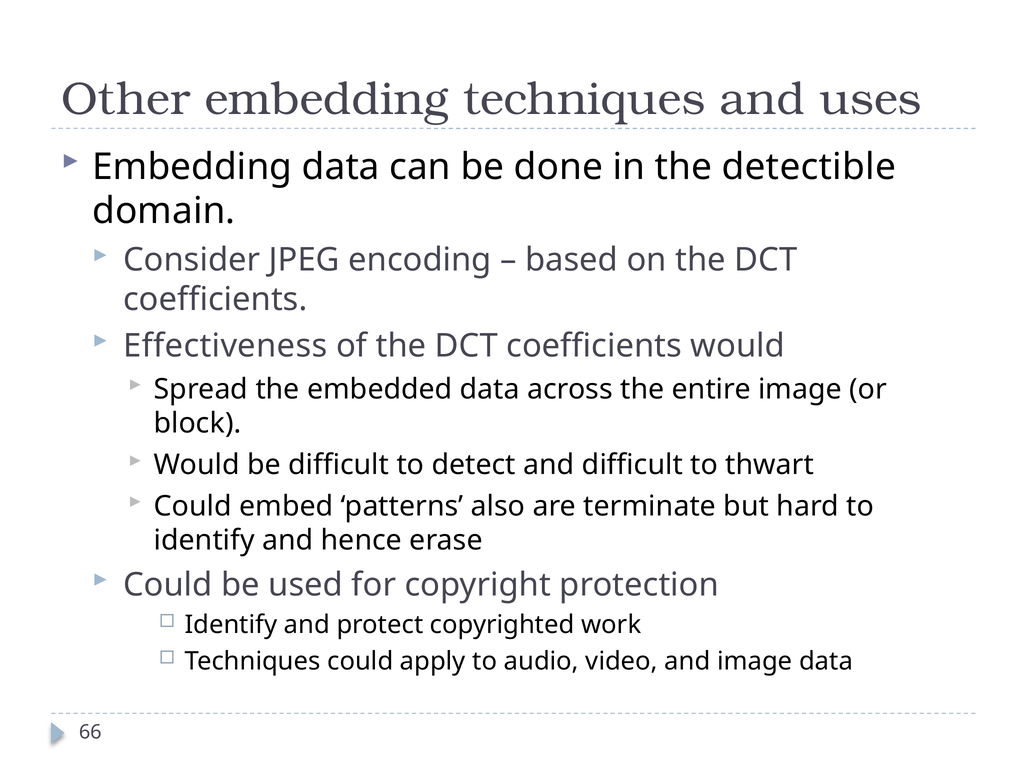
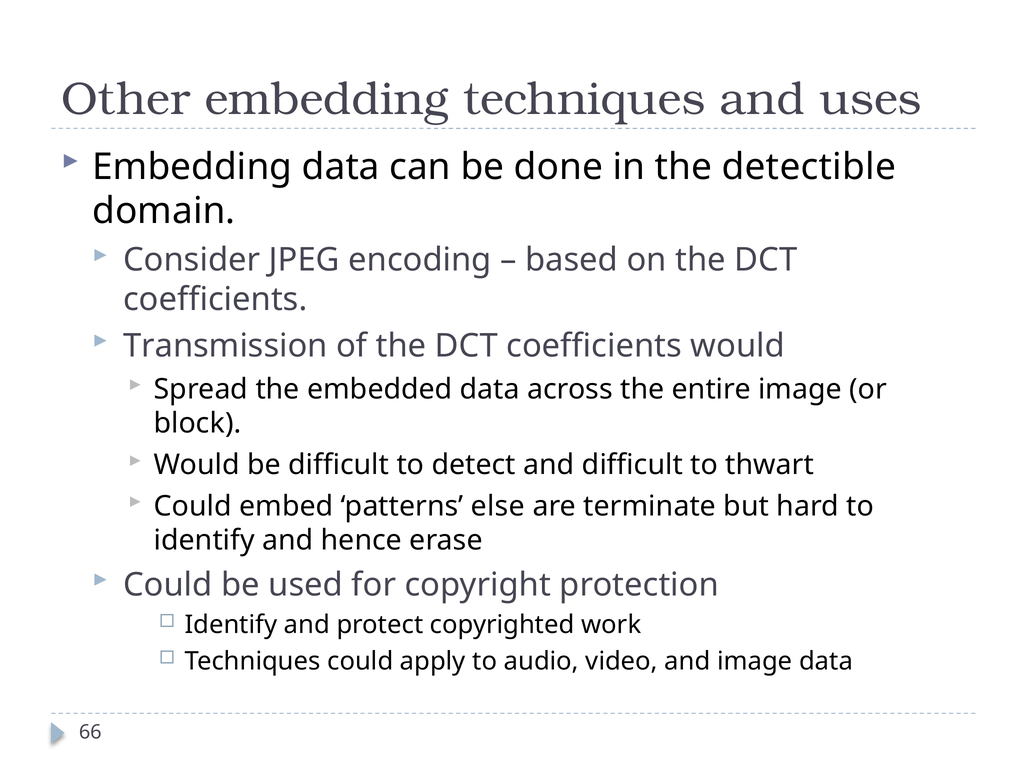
Effectiveness: Effectiveness -> Transmission
also: also -> else
